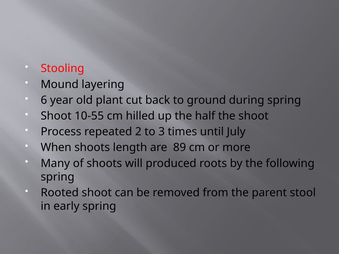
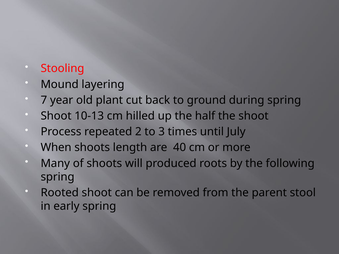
6: 6 -> 7
10-55: 10-55 -> 10-13
89: 89 -> 40
